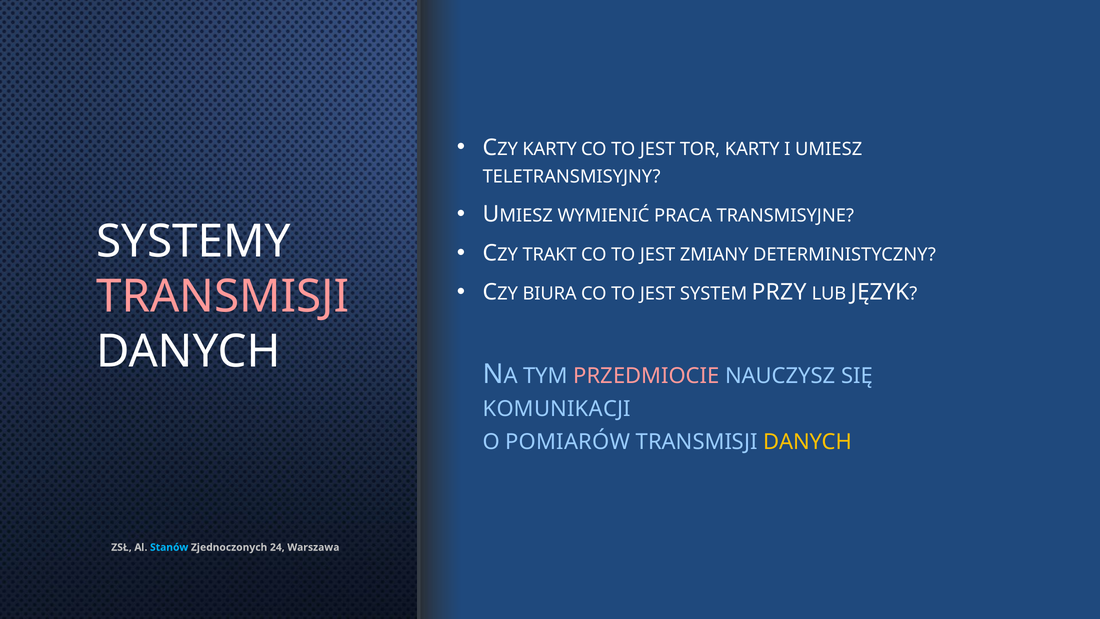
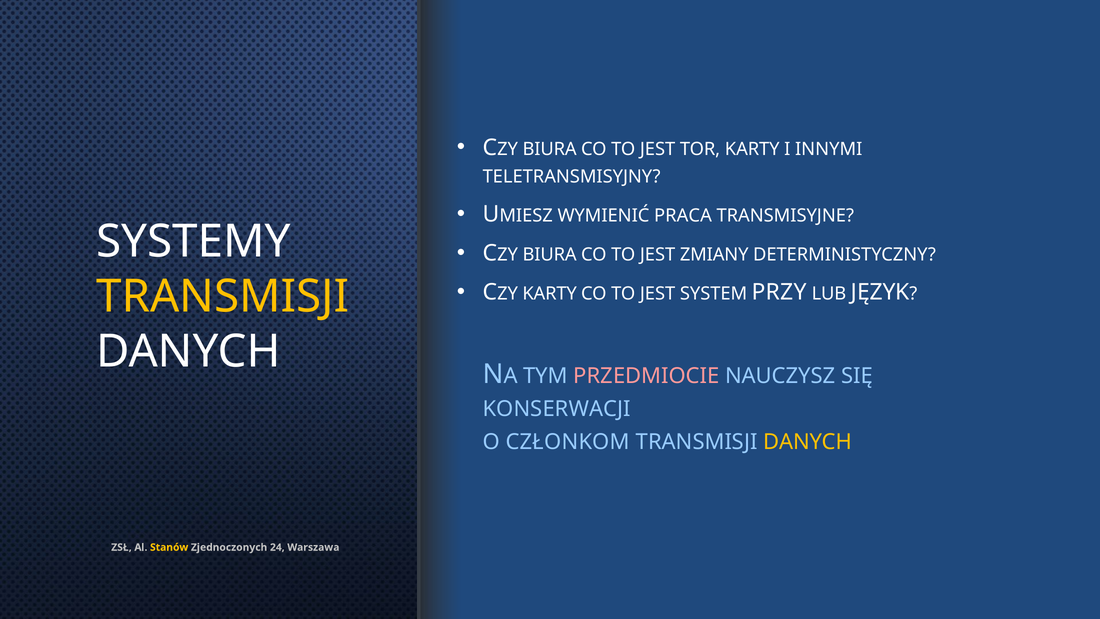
KARTY at (550, 149): KARTY -> BIURA
UMIESZ: UMIESZ -> INNYMI
TRAKT at (550, 255): TRAKT -> BIURA
BIURA at (550, 294): BIURA -> KARTY
TRANSMISJI at (223, 297) colour: pink -> yellow
KOMUNIKACJI: KOMUNIKACJI -> KONSERWACJI
POMIARÓW: POMIARÓW -> CZŁONKOM
Stanów colour: light blue -> yellow
